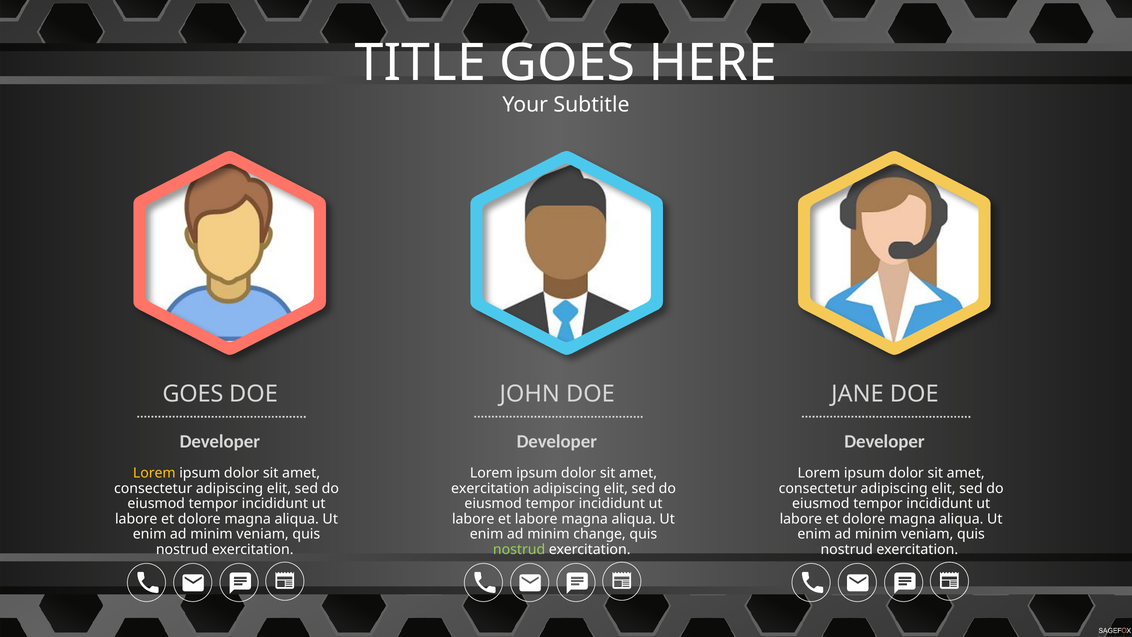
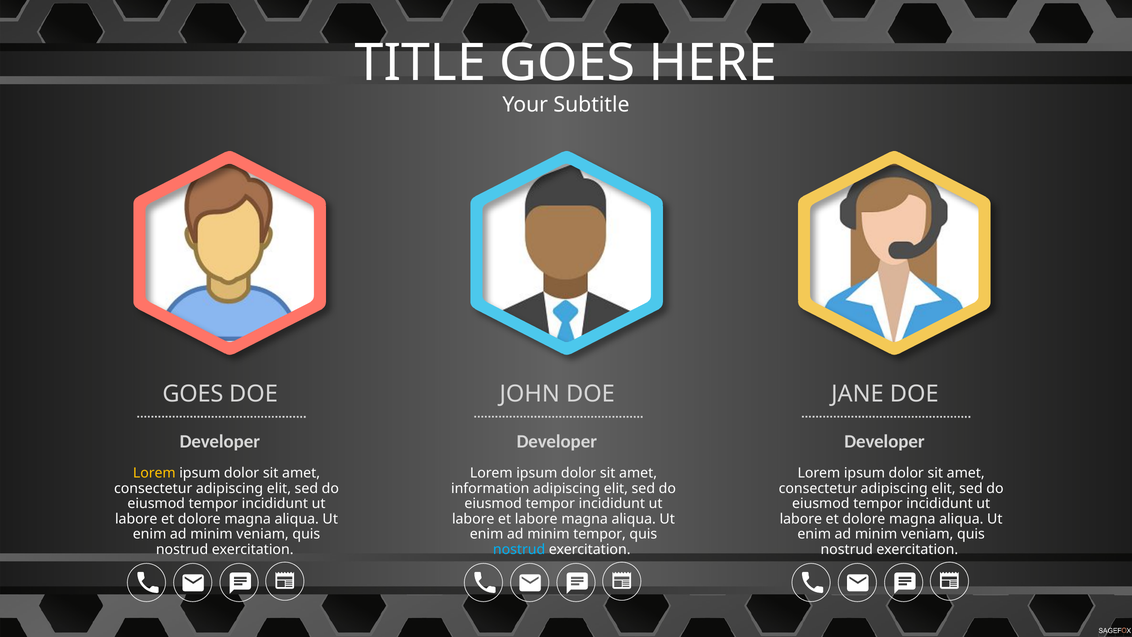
exercitation at (490, 488): exercitation -> information
minim change: change -> tempor
nostrud at (519, 549) colour: light green -> light blue
